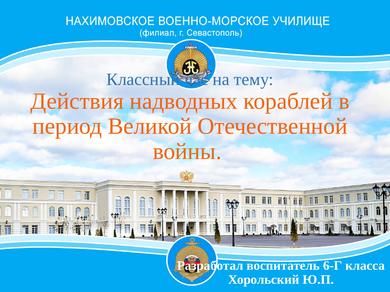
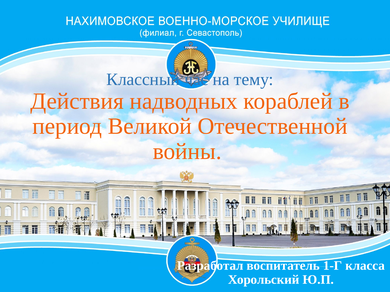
6-Г: 6-Г -> 1-Г
